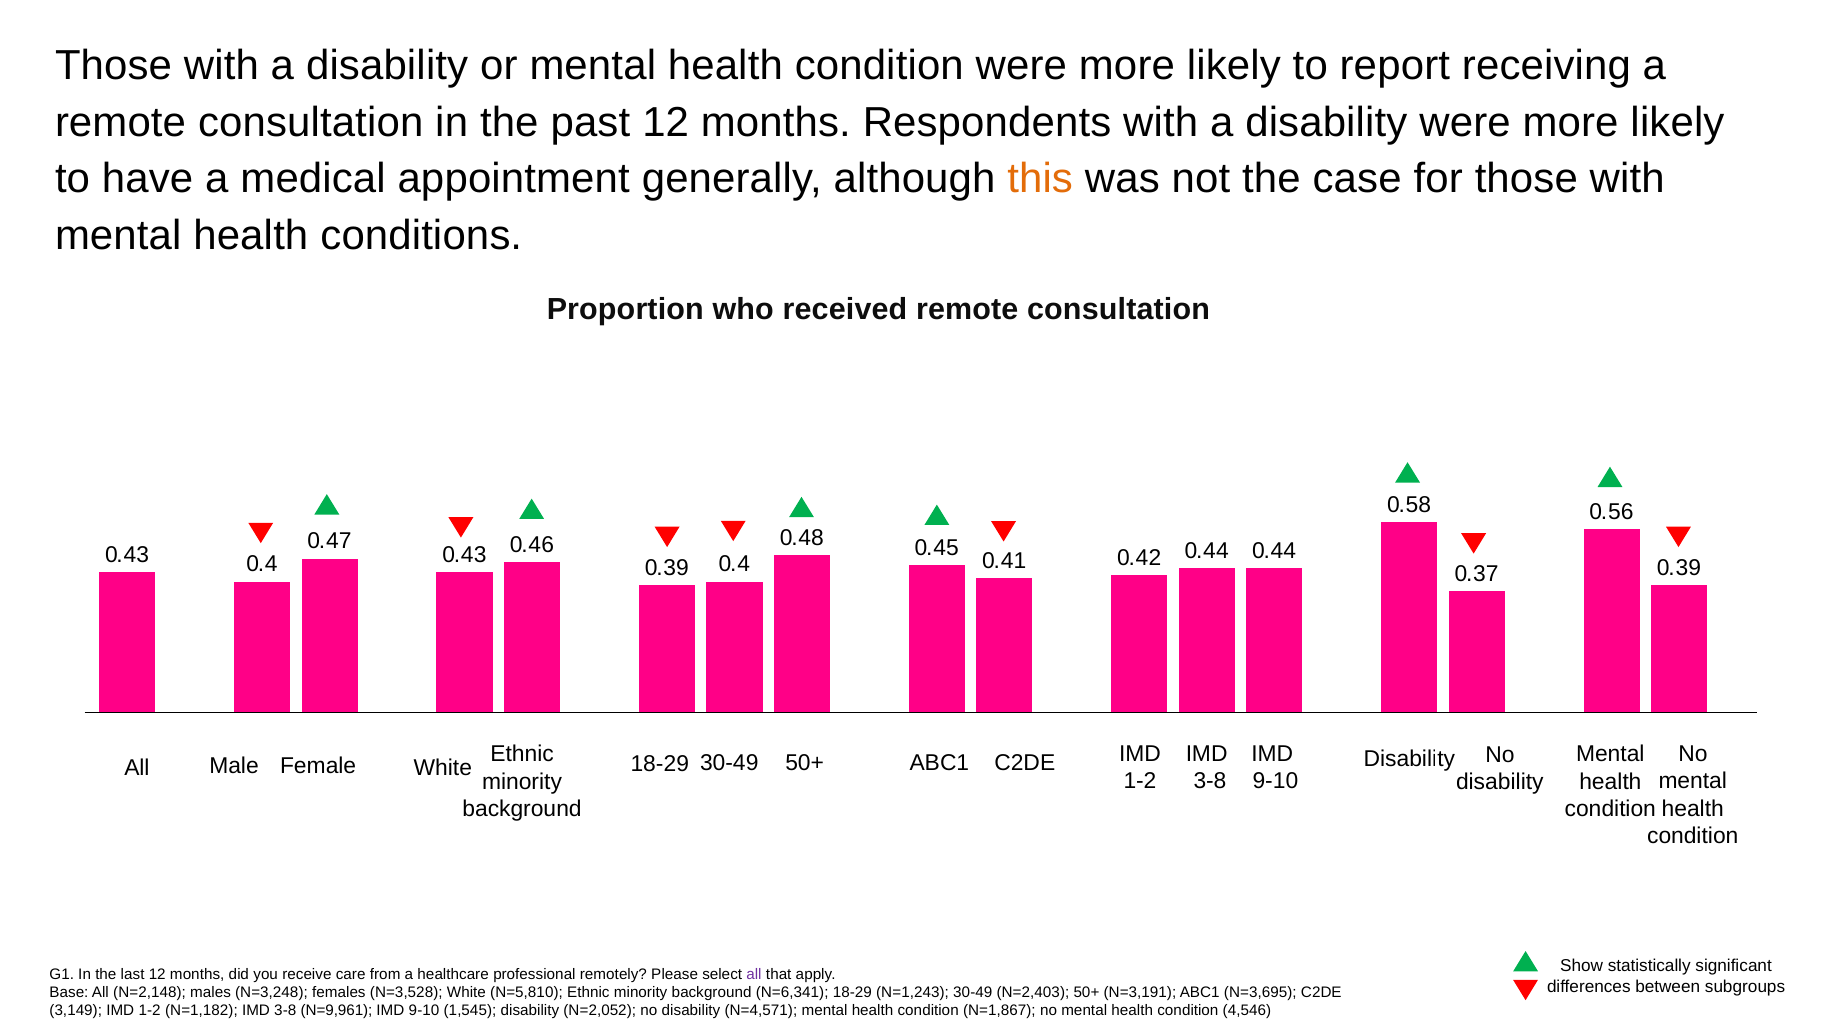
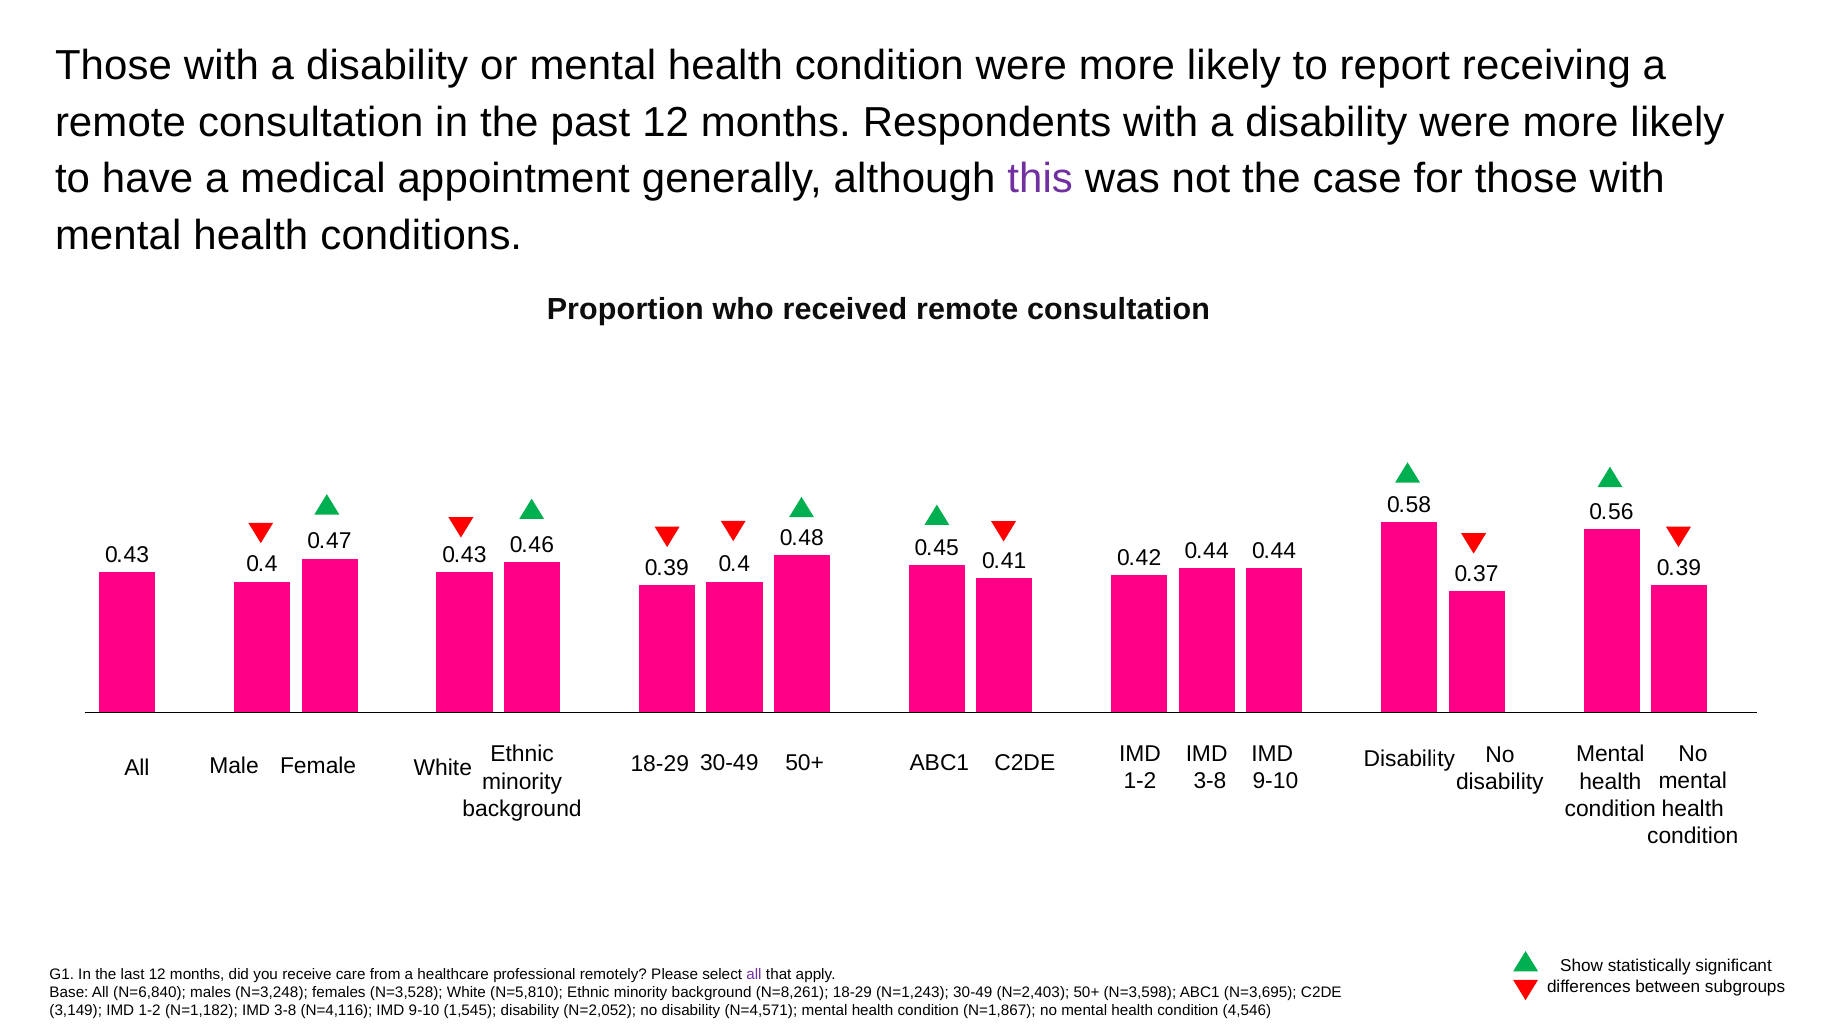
this colour: orange -> purple
N=2,148: N=2,148 -> N=6,840
N=6,341: N=6,341 -> N=8,261
N=3,191: N=3,191 -> N=3,598
N=9,961: N=9,961 -> N=4,116
